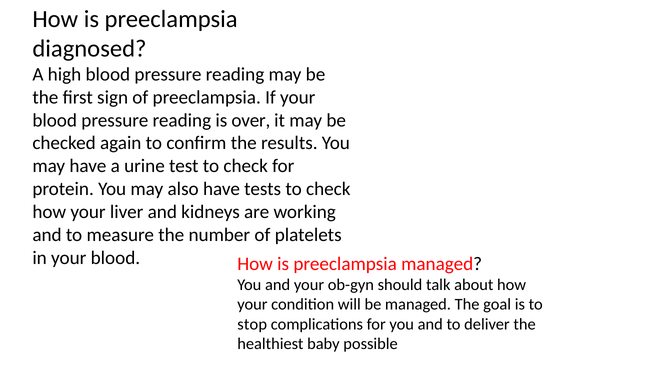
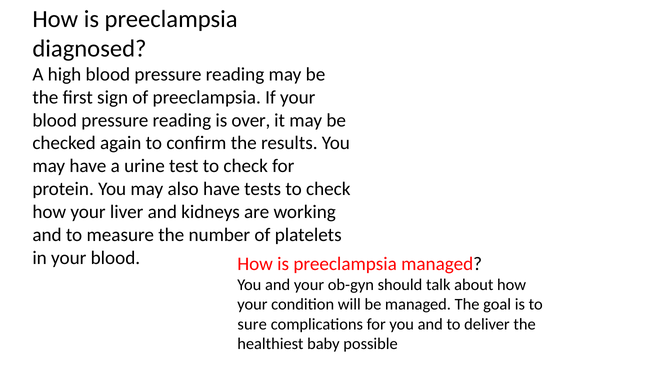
stop: stop -> sure
